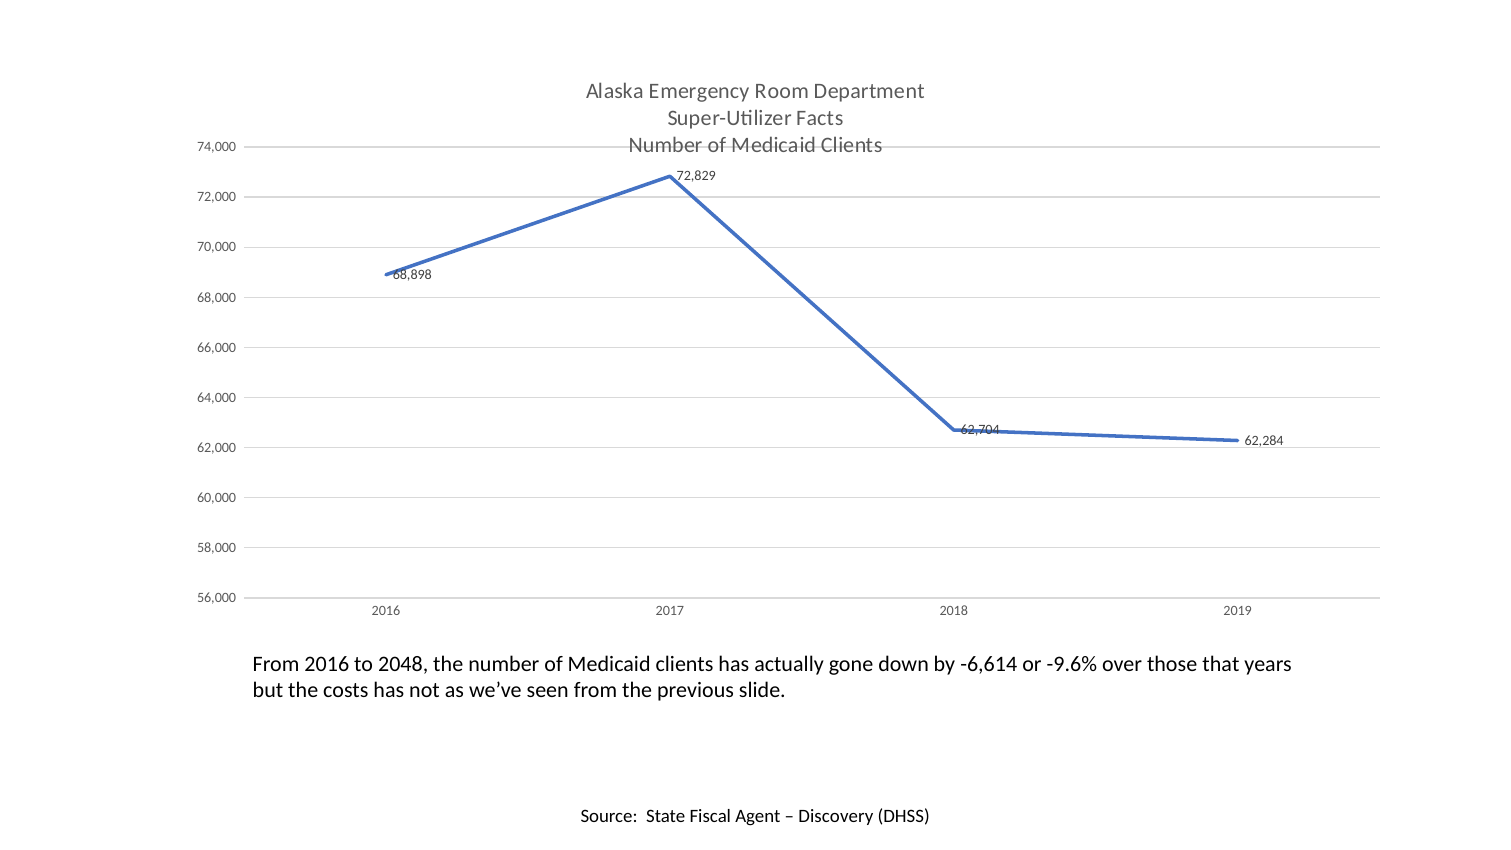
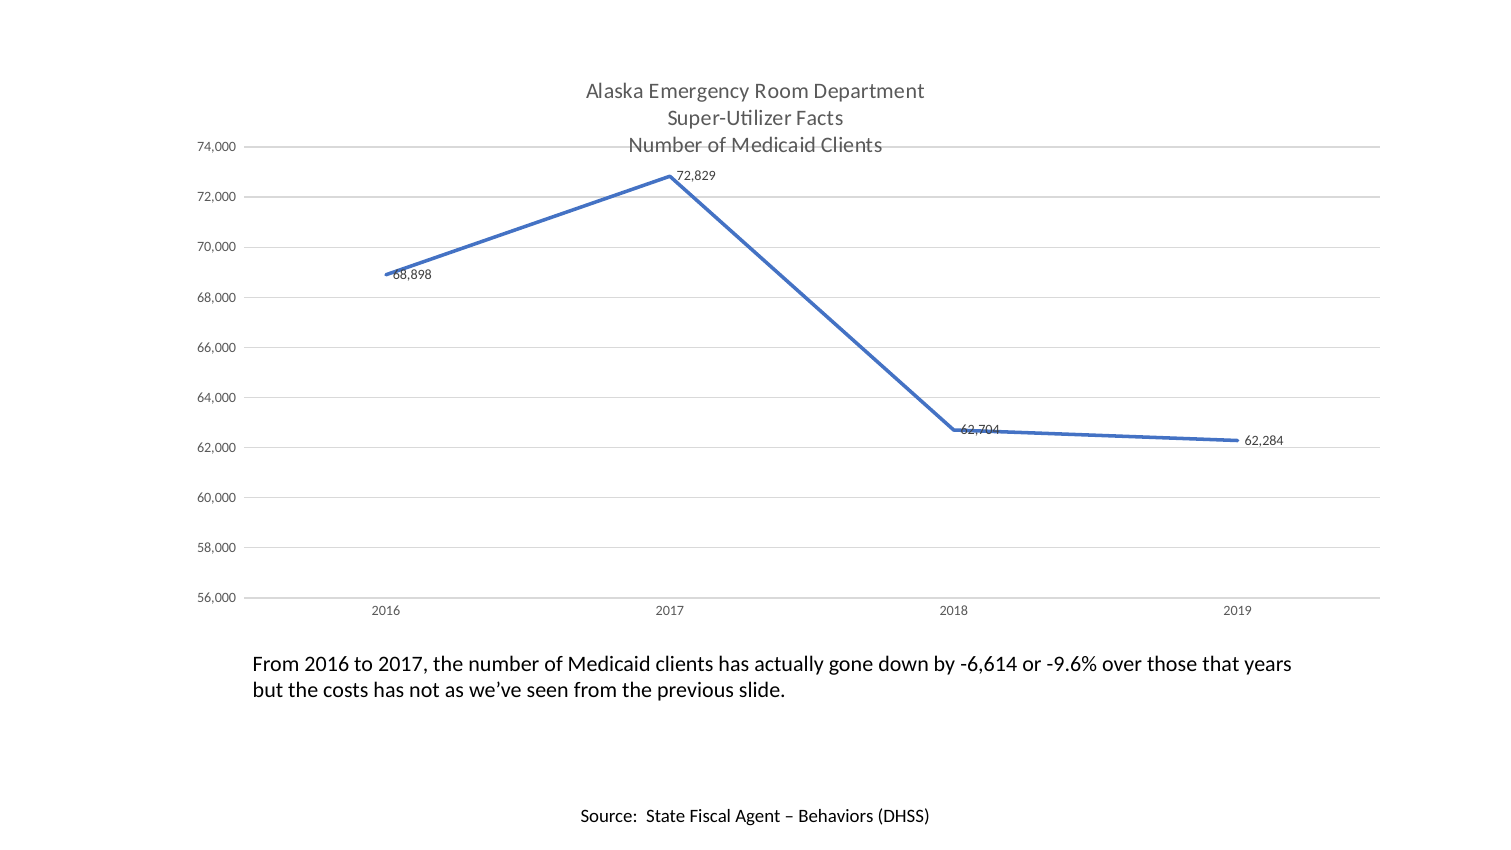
to 2048: 2048 -> 2017
Discovery: Discovery -> Behaviors
